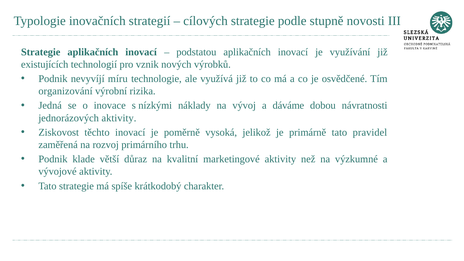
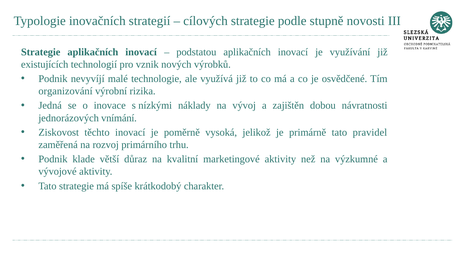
míru: míru -> malé
dáváme: dáváme -> zajištěn
jednorázových aktivity: aktivity -> vnímání
